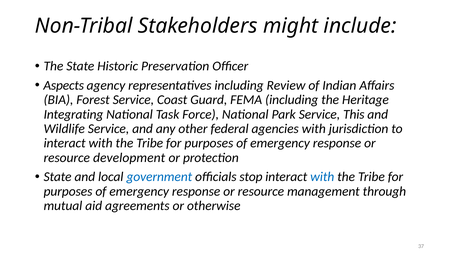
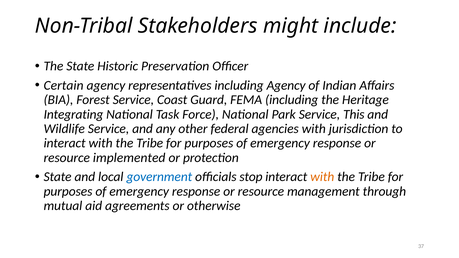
Aspects: Aspects -> Certain
including Review: Review -> Agency
development: development -> implemented
with at (322, 177) colour: blue -> orange
